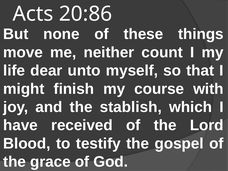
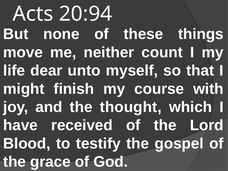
20:86: 20:86 -> 20:94
stablish: stablish -> thought
